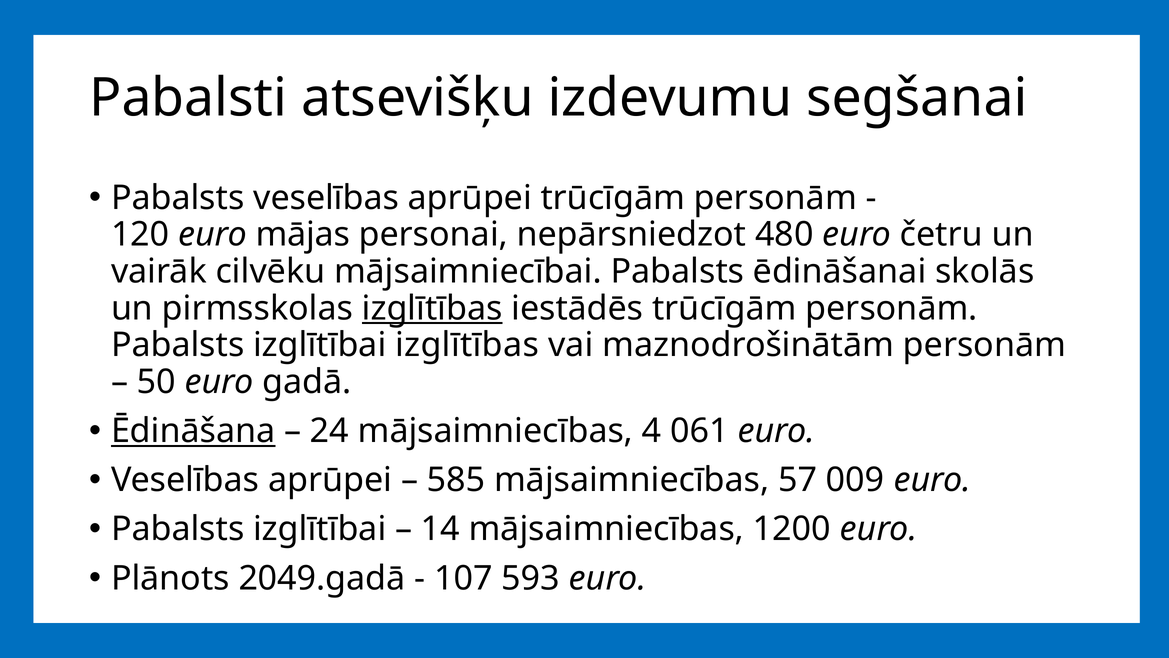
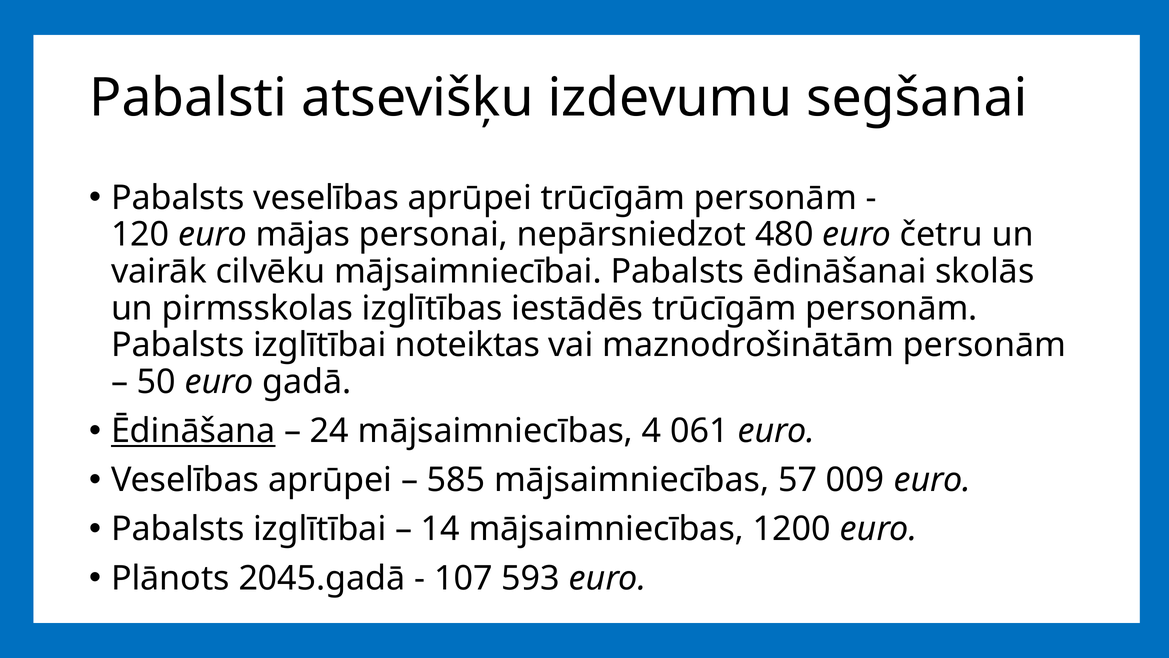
izglītības at (432, 308) underline: present -> none
izglītībai izglītības: izglītības -> noteiktas
2049.gadā: 2049.gadā -> 2045.gadā
